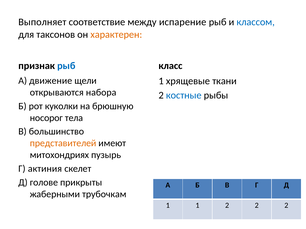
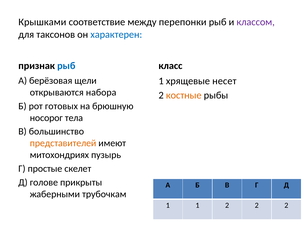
Выполняет: Выполняет -> Крышками
испарение: испарение -> перепонки
классом colour: blue -> purple
характерен colour: orange -> blue
движение: движение -> берёзовая
ткани: ткани -> несет
костные colour: blue -> orange
куколки: куколки -> готовых
актиния: актиния -> простые
